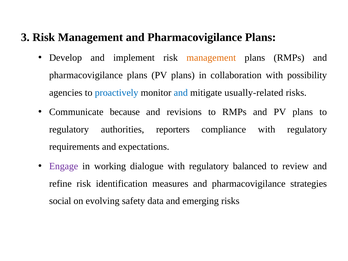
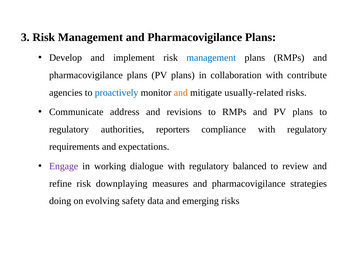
management at (211, 58) colour: orange -> blue
possibility: possibility -> contribute
and at (181, 93) colour: blue -> orange
because: because -> address
identification: identification -> downplaying
social: social -> doing
